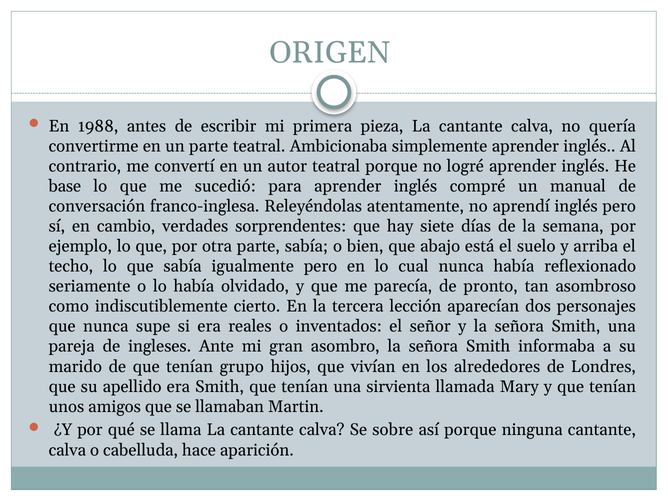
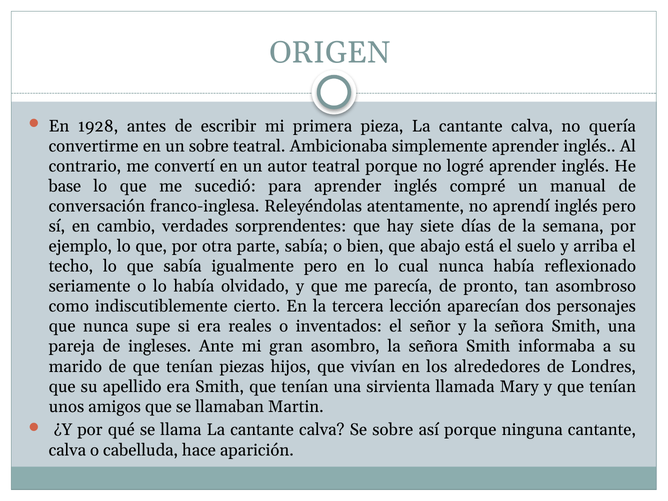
1988: 1988 -> 1928
un parte: parte -> sobre
grupo: grupo -> piezas
